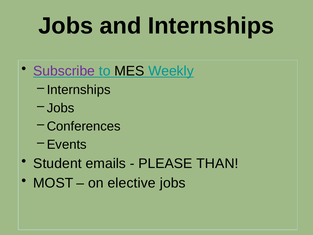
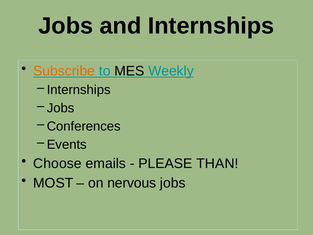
Subscribe colour: purple -> orange
Student: Student -> Choose
elective: elective -> nervous
